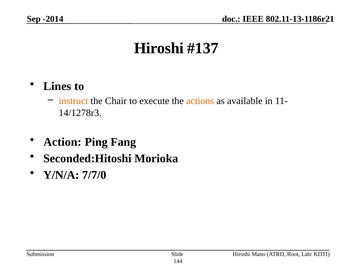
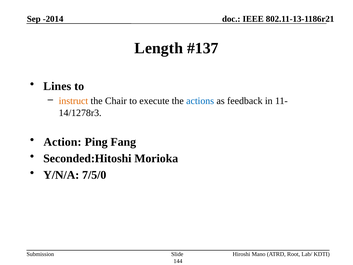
Hiroshi at (159, 48): Hiroshi -> Length
actions colour: orange -> blue
available: available -> feedback
7/7/0: 7/7/0 -> 7/5/0
